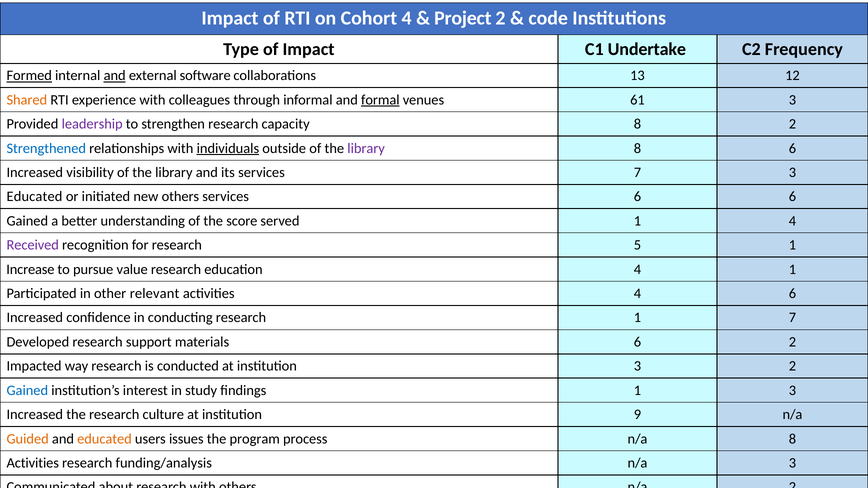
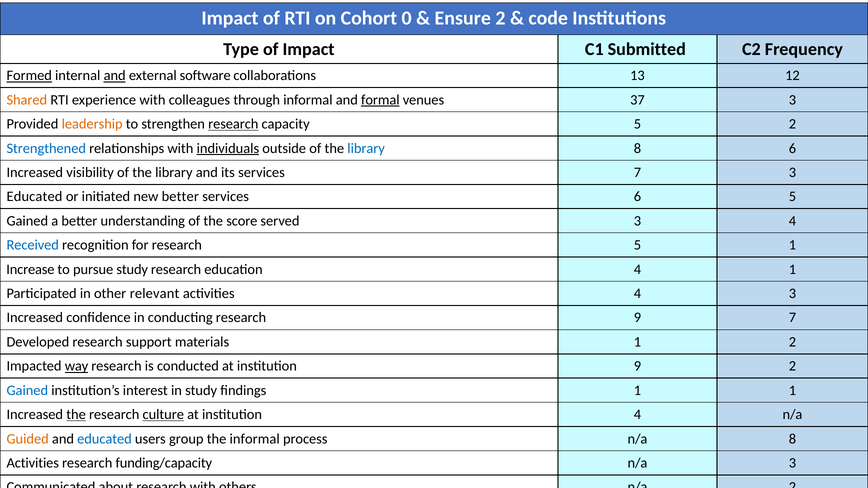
Cohort 4: 4 -> 0
Project: Project -> Ensure
Undertake: Undertake -> Submitted
61: 61 -> 37
leadership colour: purple -> orange
research at (233, 124) underline: none -> present
capacity 8: 8 -> 5
library at (366, 148) colour: purple -> blue
new others: others -> better
6 6: 6 -> 5
served 1: 1 -> 3
Received colour: purple -> blue
pursue value: value -> study
4 6: 6 -> 3
research 1: 1 -> 9
materials 6: 6 -> 1
way underline: none -> present
institution 3: 3 -> 9
1 3: 3 -> 1
the at (76, 415) underline: none -> present
culture underline: none -> present
institution 9: 9 -> 4
educated at (105, 439) colour: orange -> blue
issues: issues -> group
the program: program -> informal
funding/analysis: funding/analysis -> funding/capacity
